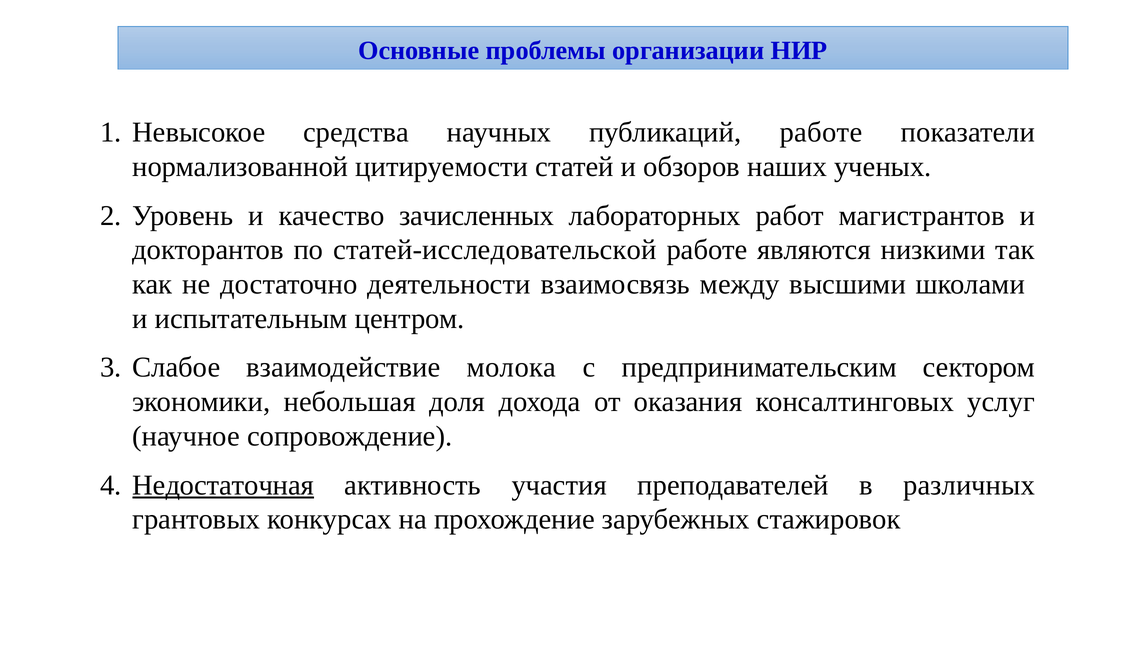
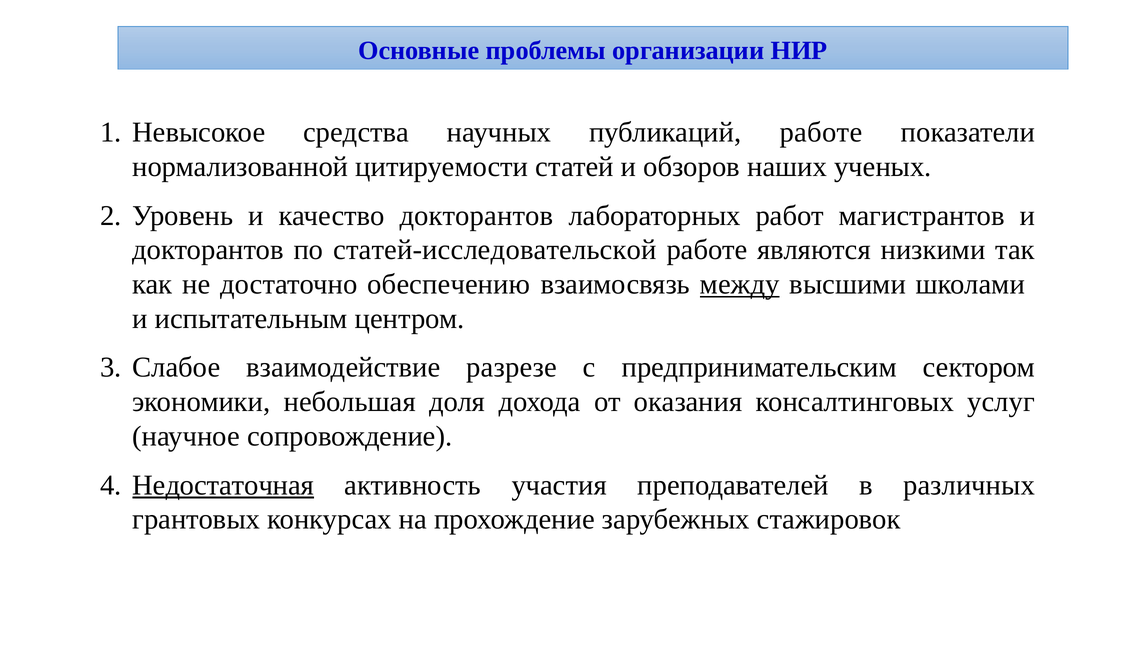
качество зачисленных: зачисленных -> докторантов
деятельности: деятельности -> обеспечению
между underline: none -> present
молока: молока -> разрезе
